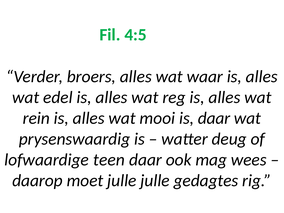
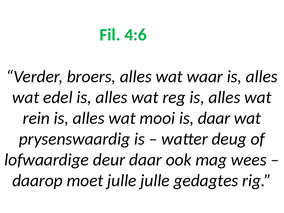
4:5: 4:5 -> 4:6
teen: teen -> deur
